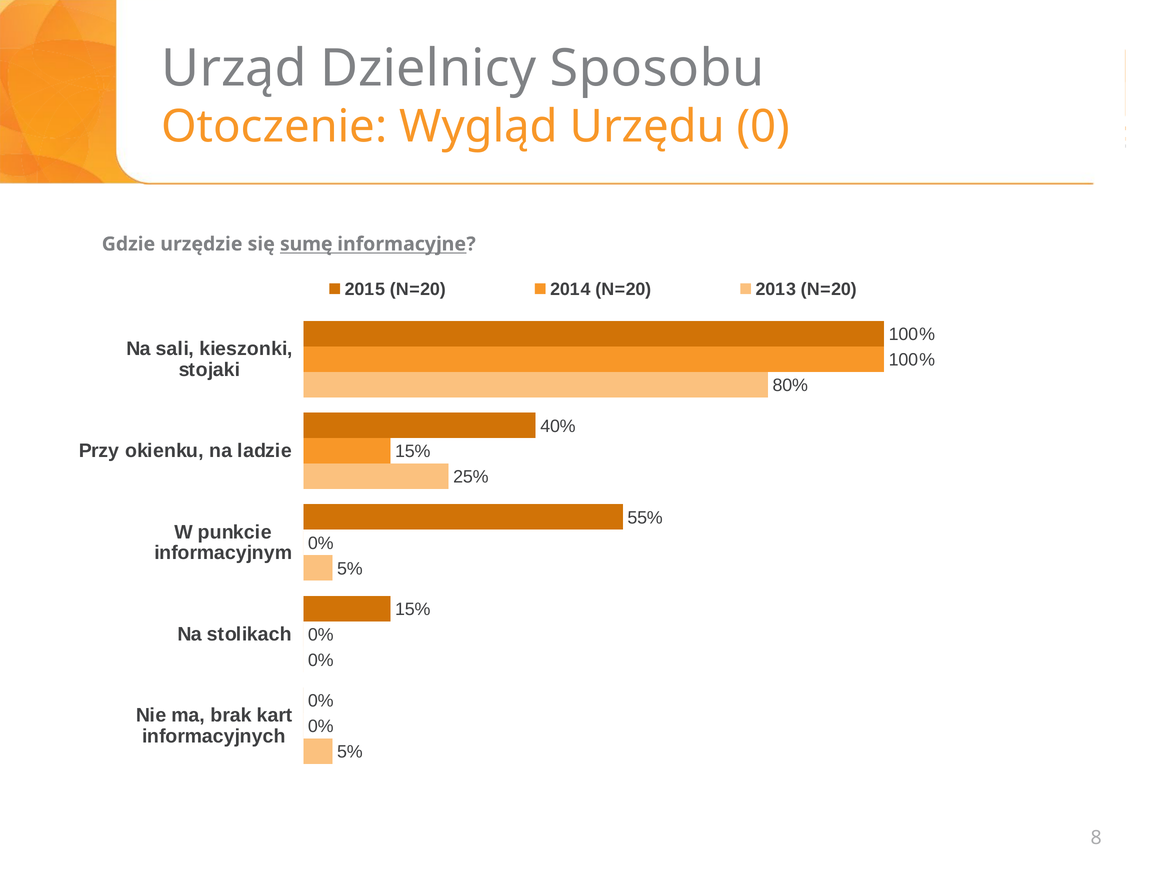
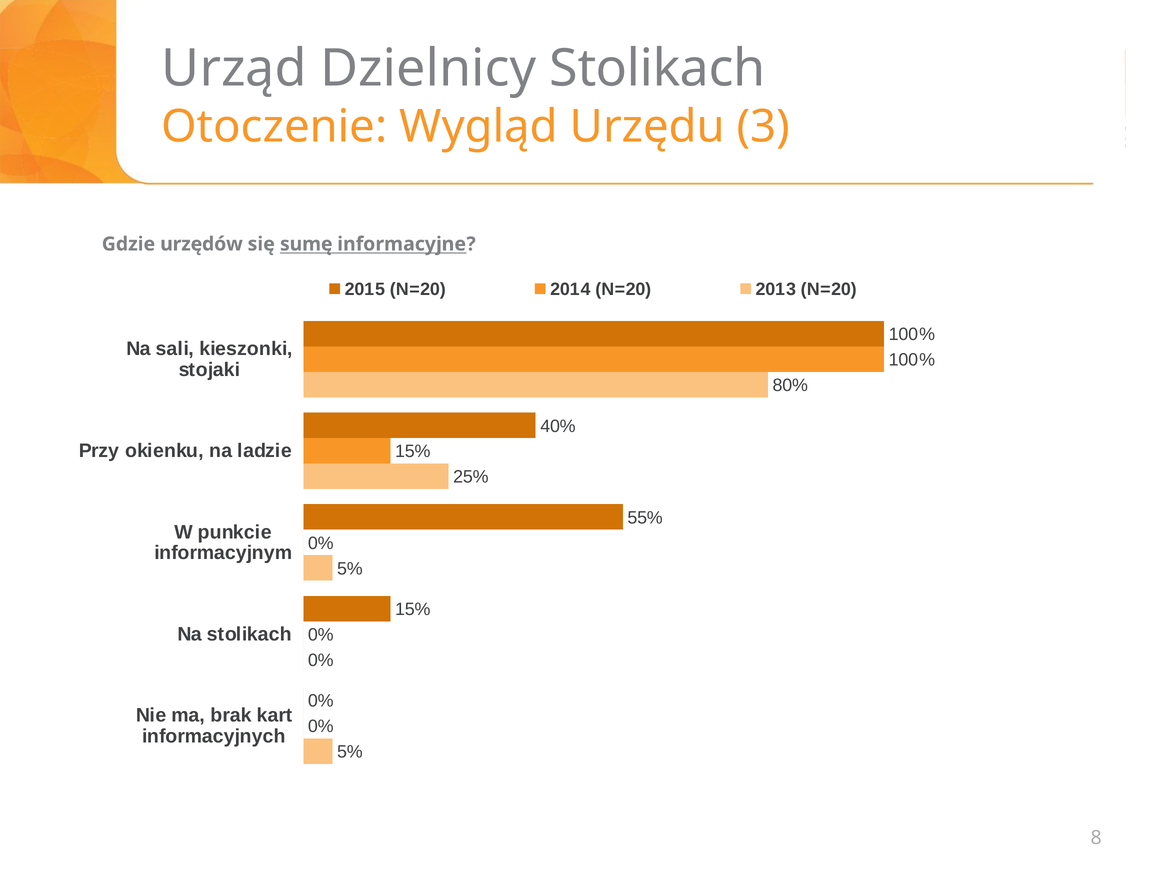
Sposobu at (657, 69): Sposobu -> Stolikach
0: 0 -> 3
urzędzie: urzędzie -> urzędów
